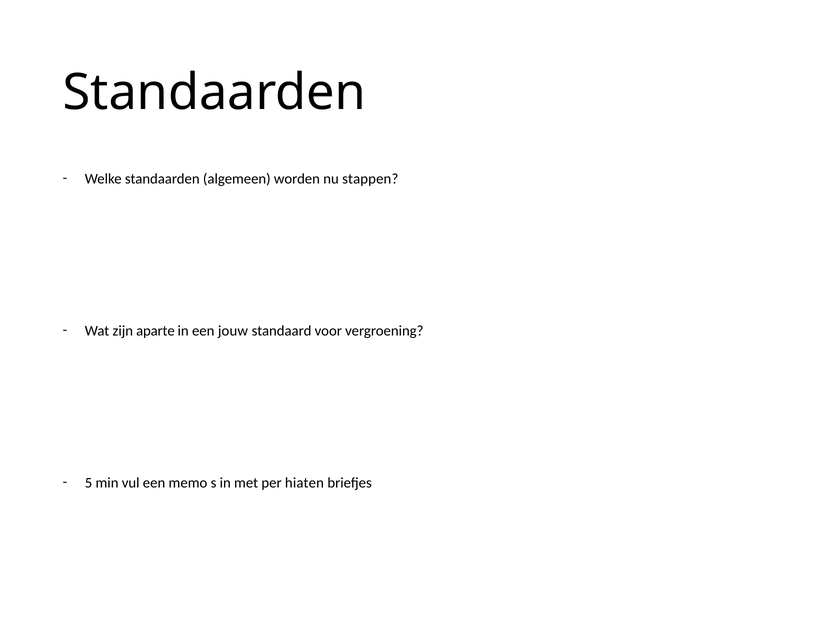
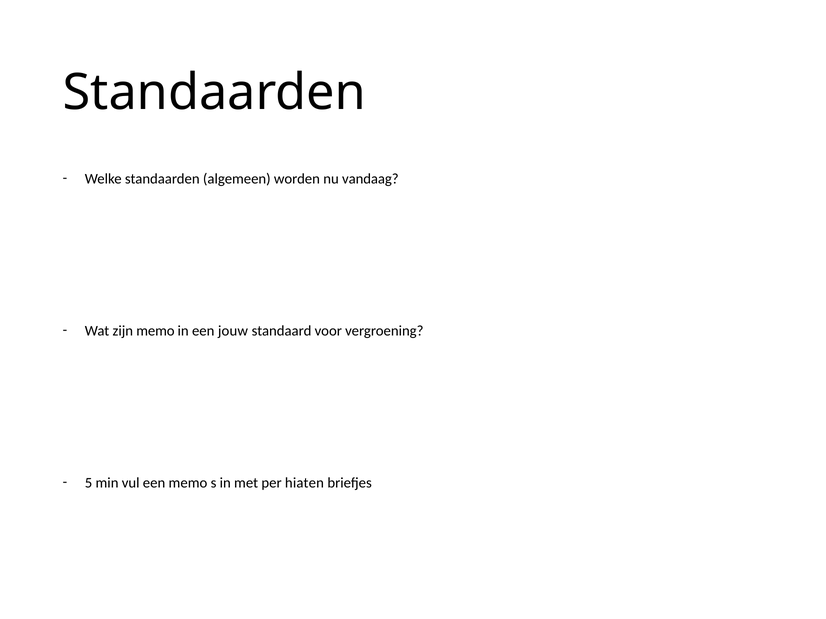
stappen: stappen -> vandaag
zijn aparte: aparte -> memo
